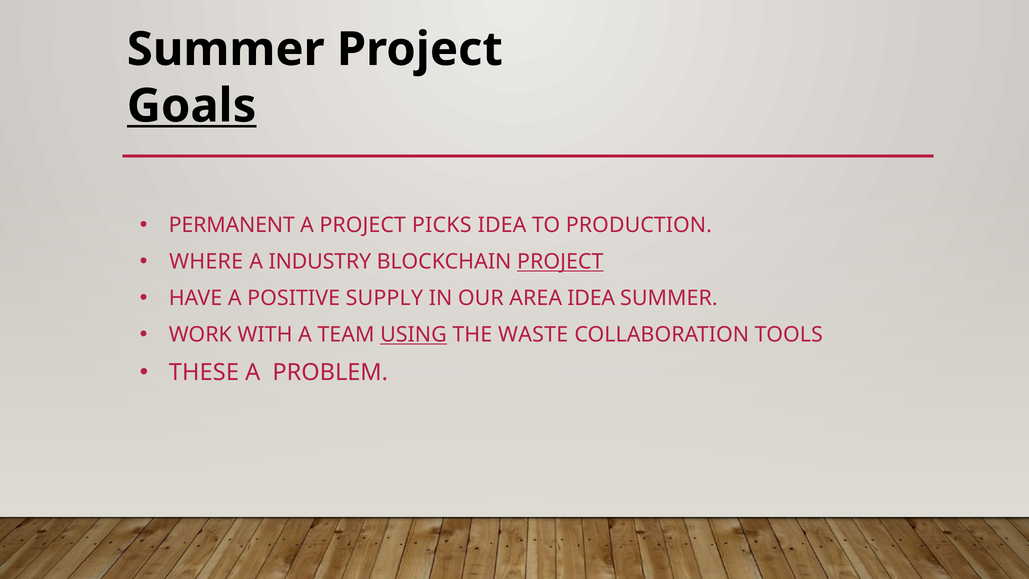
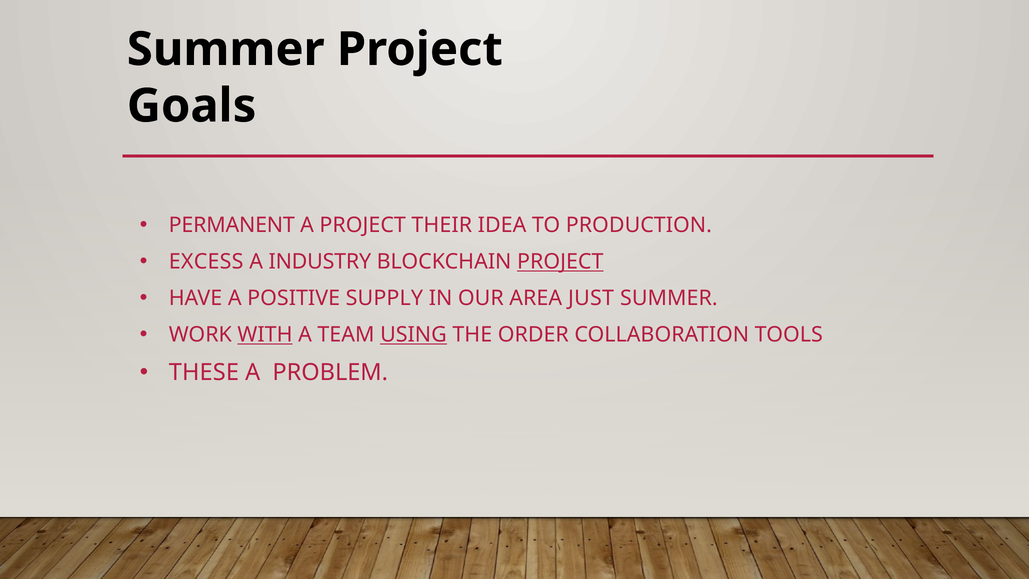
Goals underline: present -> none
PICKS: PICKS -> THEIR
WHERE: WHERE -> EXCESS
AREA IDEA: IDEA -> JUST
WITH underline: none -> present
WASTE: WASTE -> ORDER
